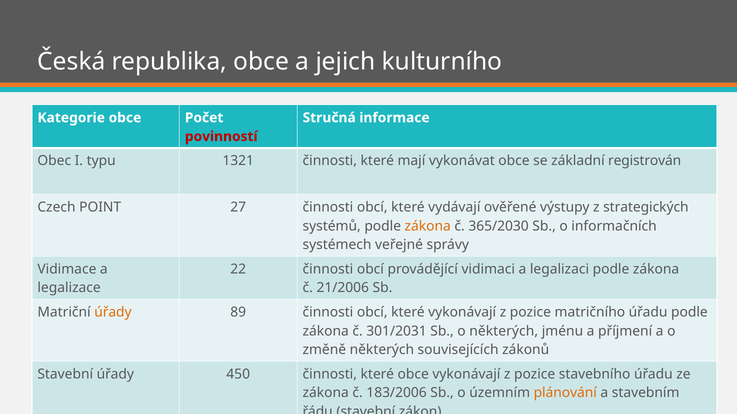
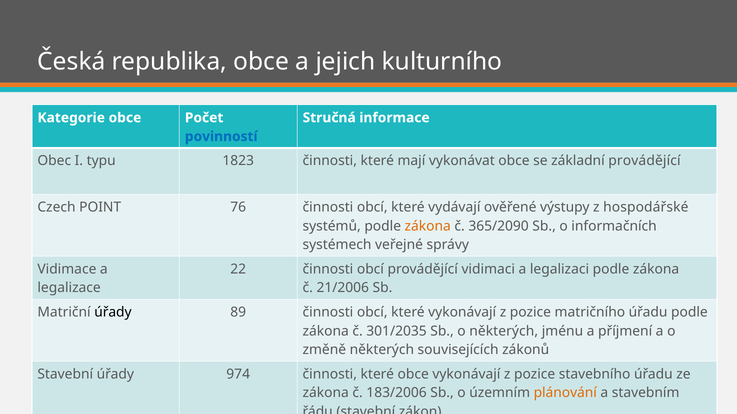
povinností colour: red -> blue
1321: 1321 -> 1823
základní registrován: registrován -> provádějící
27: 27 -> 76
strategických: strategických -> hospodářské
365/2030: 365/2030 -> 365/2090
úřady at (113, 313) colour: orange -> black
301/2031: 301/2031 -> 301/2035
450: 450 -> 974
